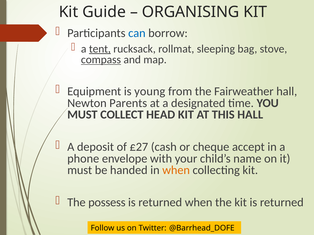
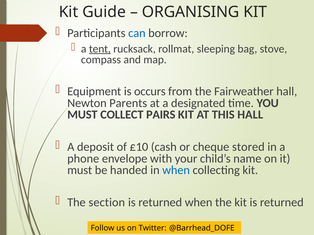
compass underline: present -> none
young: young -> occurs
HEAD: HEAD -> PAIRS
£27: £27 -> £10
accept: accept -> stored
when at (176, 171) colour: orange -> blue
possess: possess -> section
